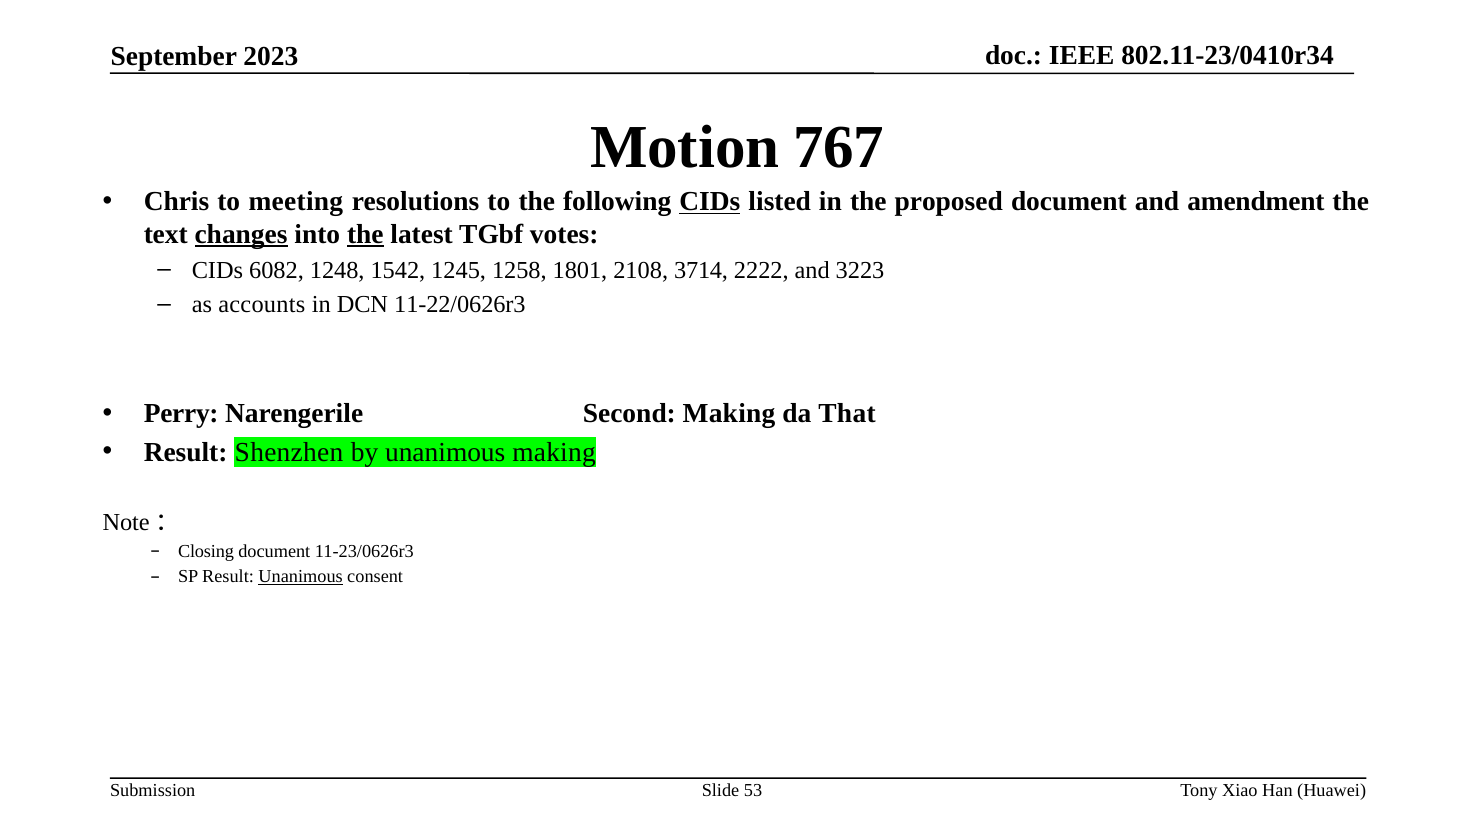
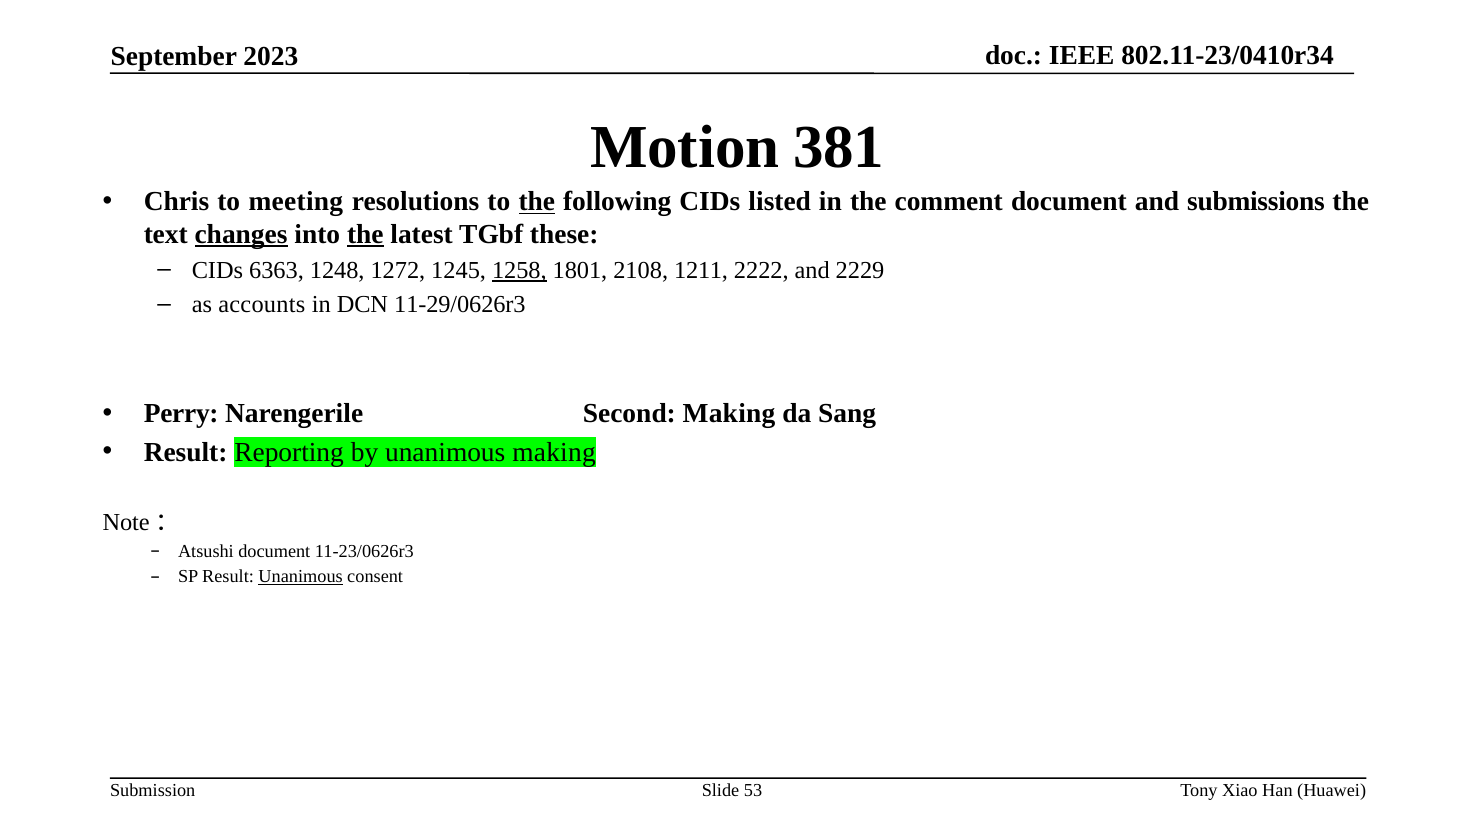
767: 767 -> 381
the at (537, 201) underline: none -> present
CIDs at (710, 201) underline: present -> none
proposed: proposed -> comment
amendment: amendment -> submissions
votes: votes -> these
6082: 6082 -> 6363
1542: 1542 -> 1272
1258 underline: none -> present
3714: 3714 -> 1211
3223: 3223 -> 2229
11-22/0626r3: 11-22/0626r3 -> 11-29/0626r3
That: That -> Sang
Shenzhen: Shenzhen -> Reporting
Closing: Closing -> Atsushi
